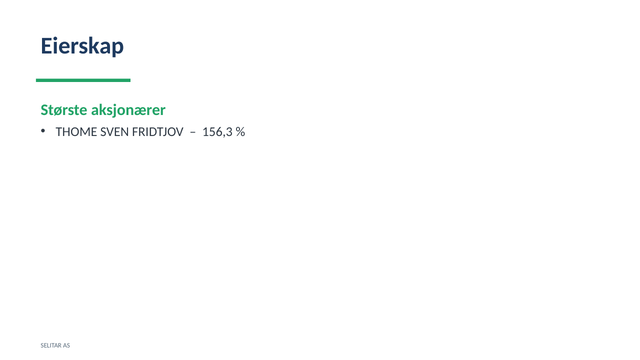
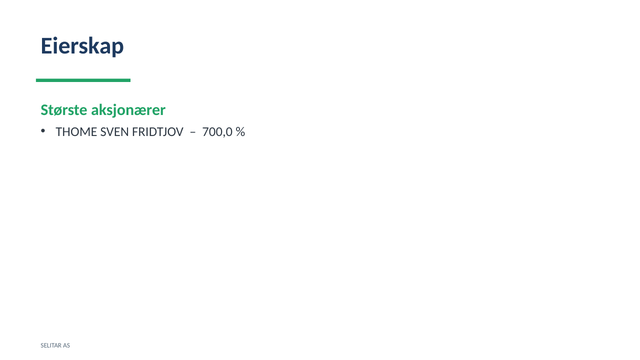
156,3: 156,3 -> 700,0
